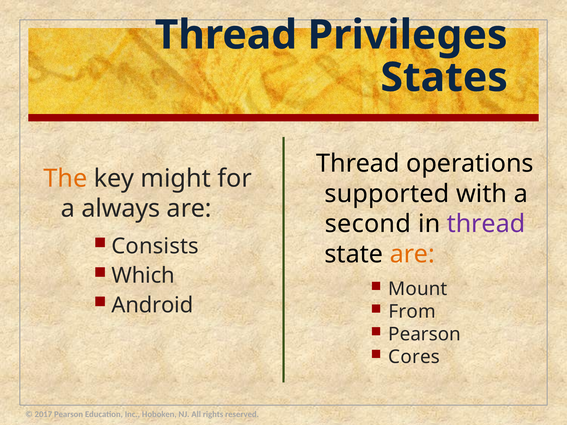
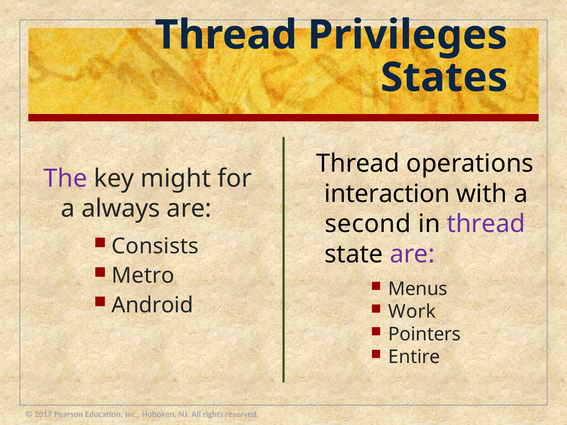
The colour: orange -> purple
supported: supported -> interaction
are at (412, 254) colour: orange -> purple
Which: Which -> Metro
Mount: Mount -> Menus
From: From -> Work
Pearson at (425, 335): Pearson -> Pointers
Cores: Cores -> Entire
